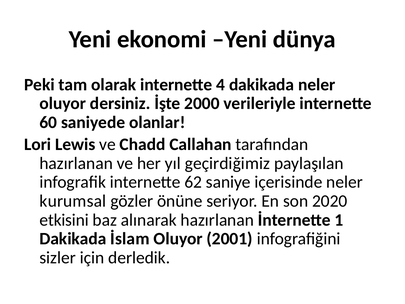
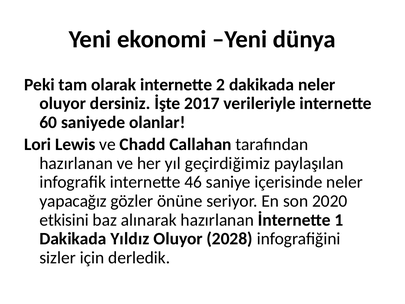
4: 4 -> 2
2000: 2000 -> 2017
62: 62 -> 46
kurumsal: kurumsal -> yapacağız
İslam: İslam -> Yıldız
2001: 2001 -> 2028
